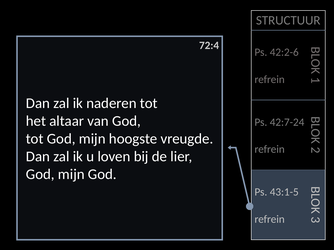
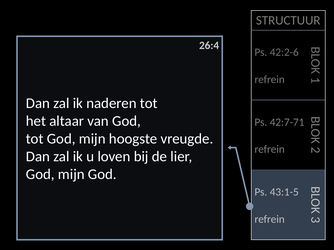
72:4: 72:4 -> 26:4
42:7-24: 42:7-24 -> 42:7-71
